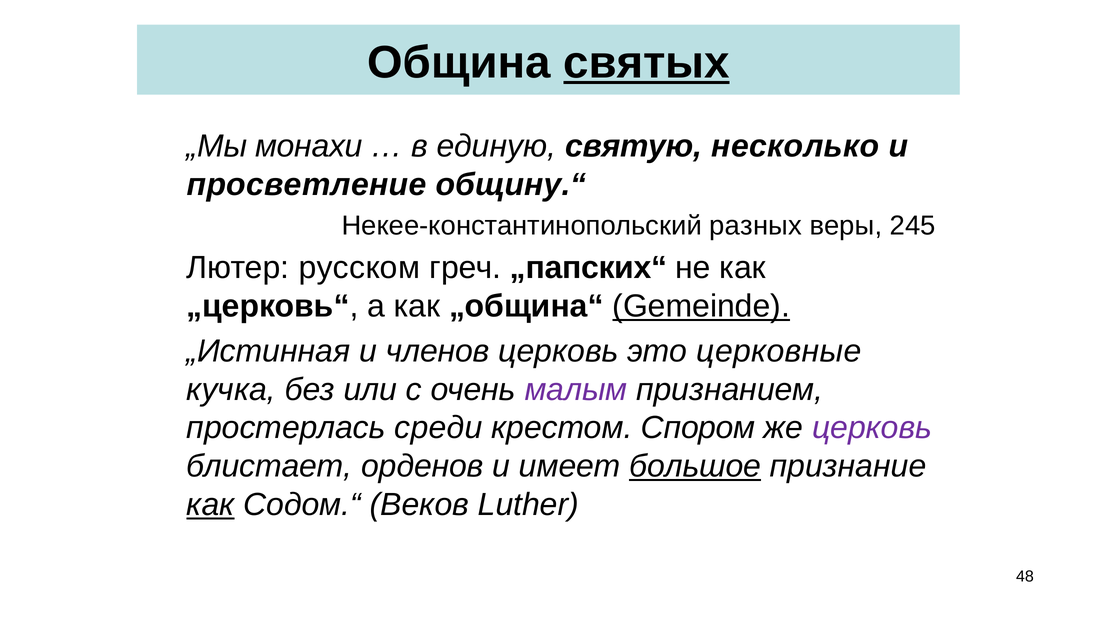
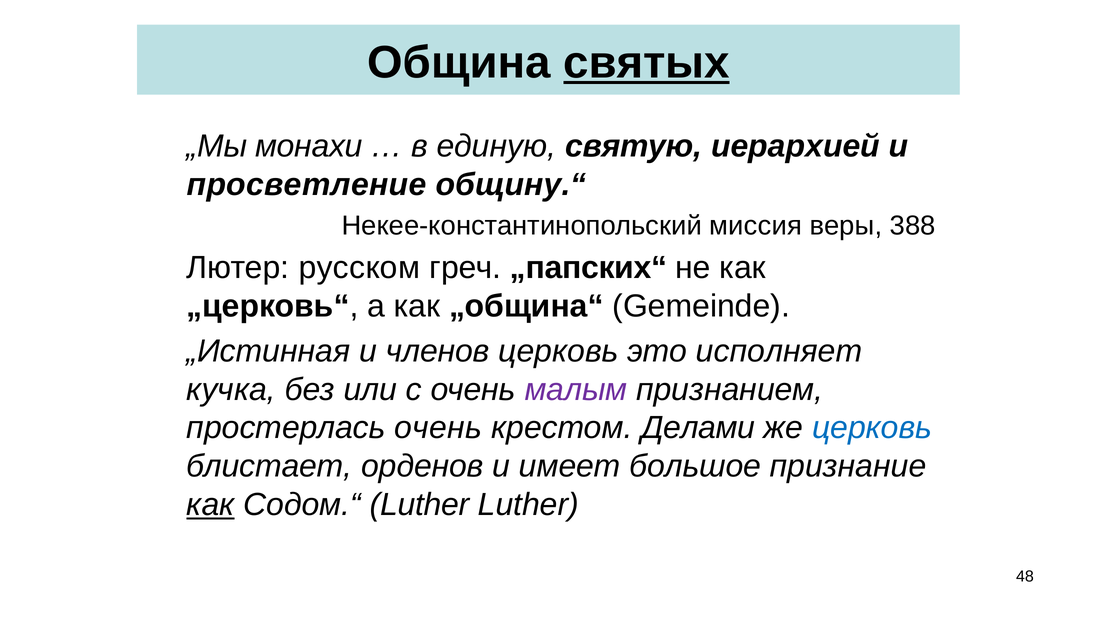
несколько: несколько -> иерархией
разных: разных -> миссия
245: 245 -> 388
Gemeinde underline: present -> none
церковные: церковные -> исполняет
простерлась среди: среди -> очень
Спором: Спором -> Делами
церковь at (872, 428) colour: purple -> blue
большое underline: present -> none
Содом.“ Веков: Веков -> Luther
